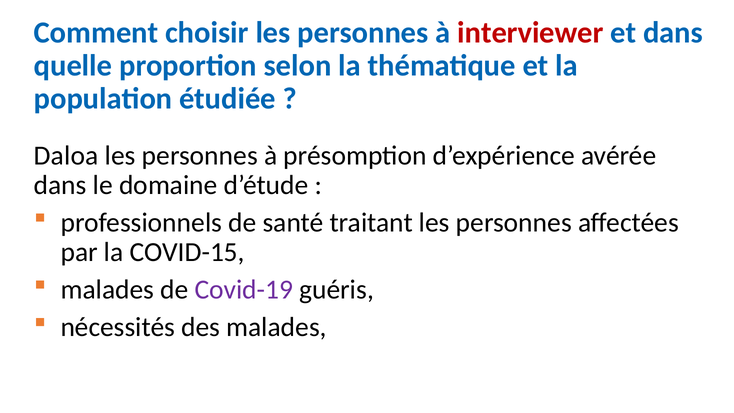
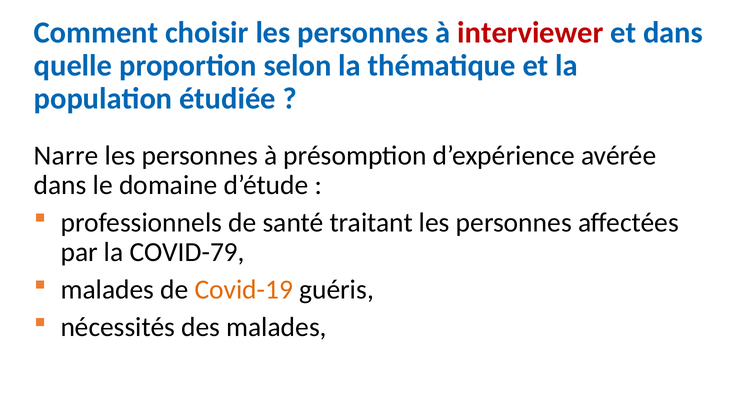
Daloa: Daloa -> Narre
COVID-15: COVID-15 -> COVID-79
Covid-19 colour: purple -> orange
